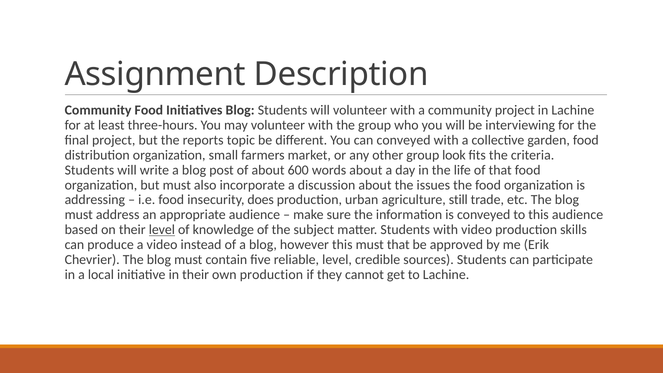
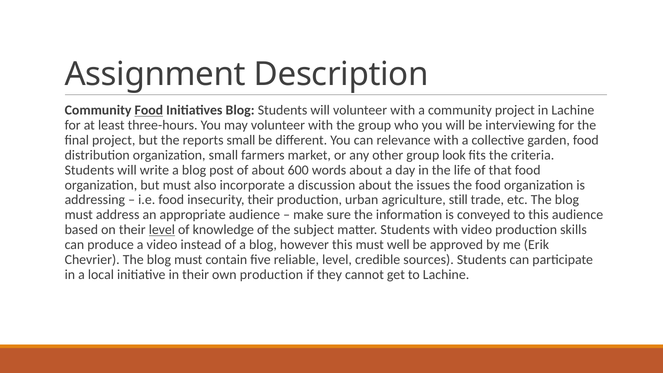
Food at (149, 110) underline: none -> present
reports topic: topic -> small
can conveyed: conveyed -> relevance
insecurity does: does -> their
must that: that -> well
